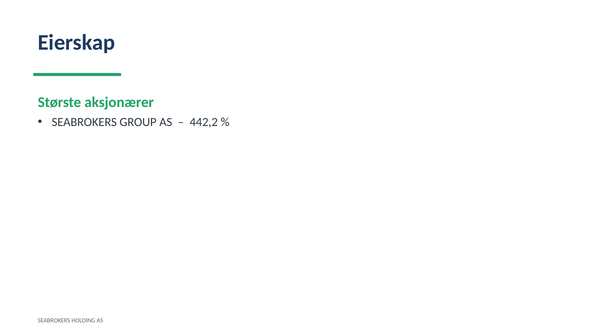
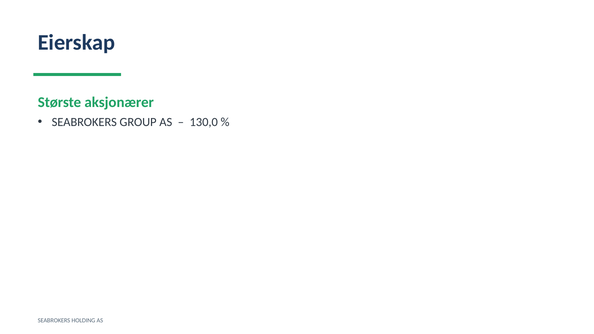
442,2: 442,2 -> 130,0
